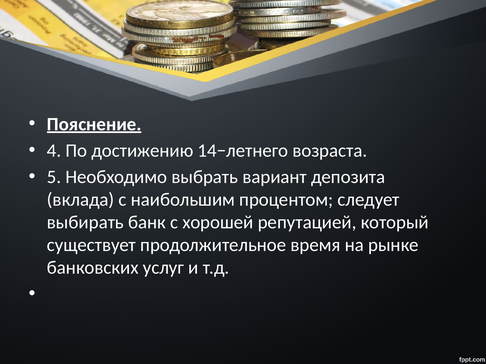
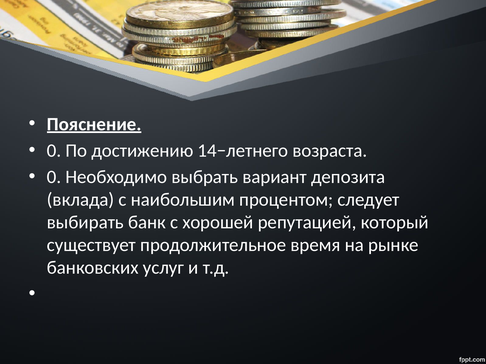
4 at (54, 151): 4 -> 0
5 at (54, 177): 5 -> 0
